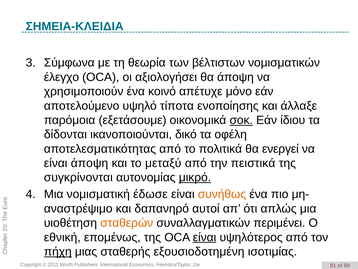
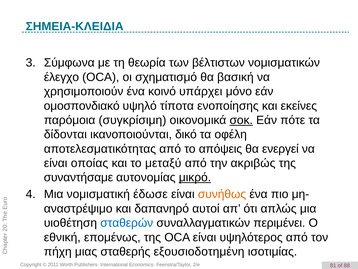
αξιολογήσει: αξιολογήσει -> σχηματισμό
θα άποψη: άποψη -> βασική
απέτυχε: απέτυχε -> υπάρχει
αποτελούμενο: αποτελούμενο -> ομοσπονδιακό
άλλαξε: άλλαξε -> εκείνες
εξετάσουμε: εξετάσουμε -> συγκρίσιμη
ίδιου: ίδιου -> πότε
πολιτικά: πολιτικά -> απόψεις
είναι άποψη: άποψη -> οποίας
πειστικά: πειστικά -> ακριβώς
συγκρίνονται: συγκρίνονται -> συναντήσαμε
σταθερών colour: orange -> blue
είναι at (205, 237) underline: present -> none
πήχη underline: present -> none
